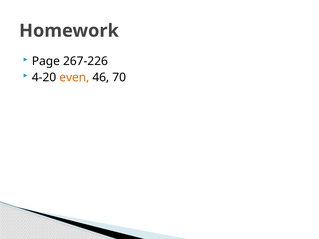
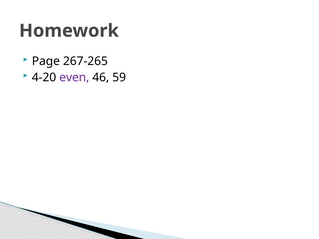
267-226: 267-226 -> 267-265
even colour: orange -> purple
70: 70 -> 59
